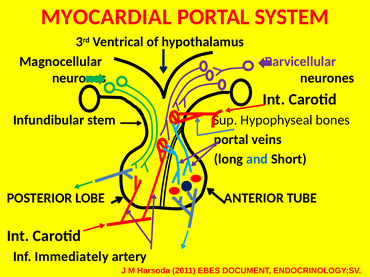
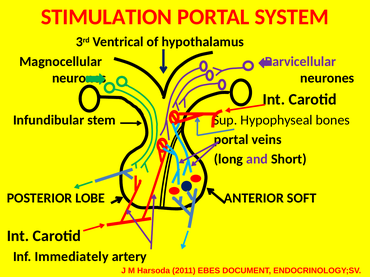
MYOCARDIAL: MYOCARDIAL -> STIMULATION
and colour: blue -> purple
TUBE: TUBE -> SOFT
